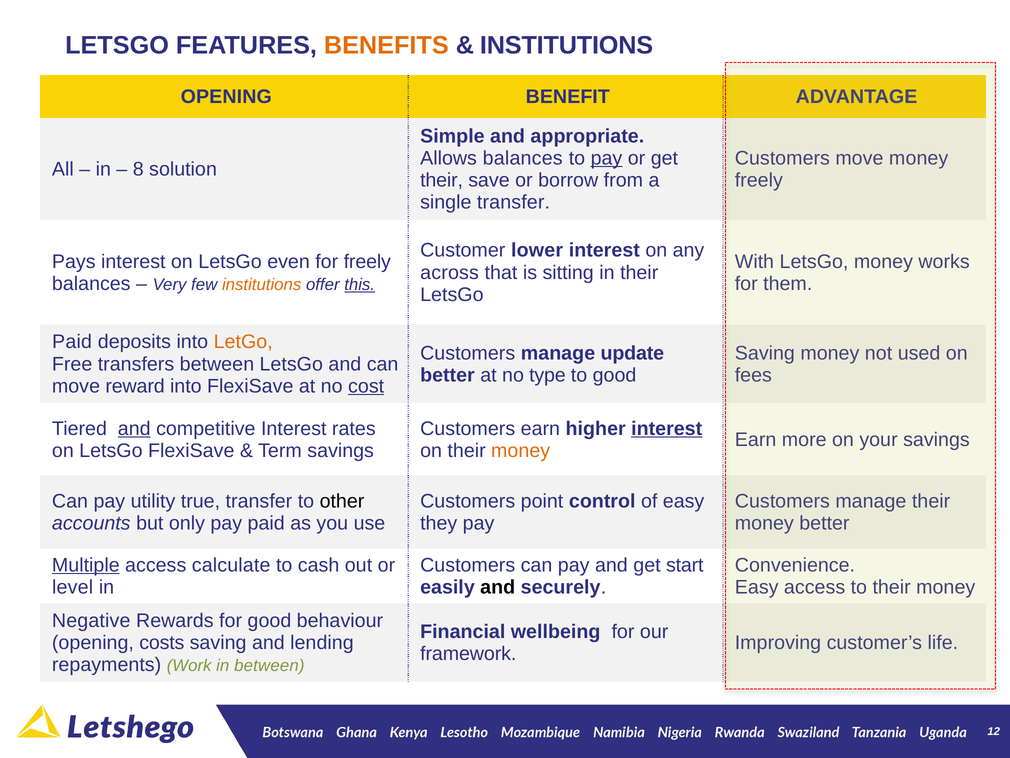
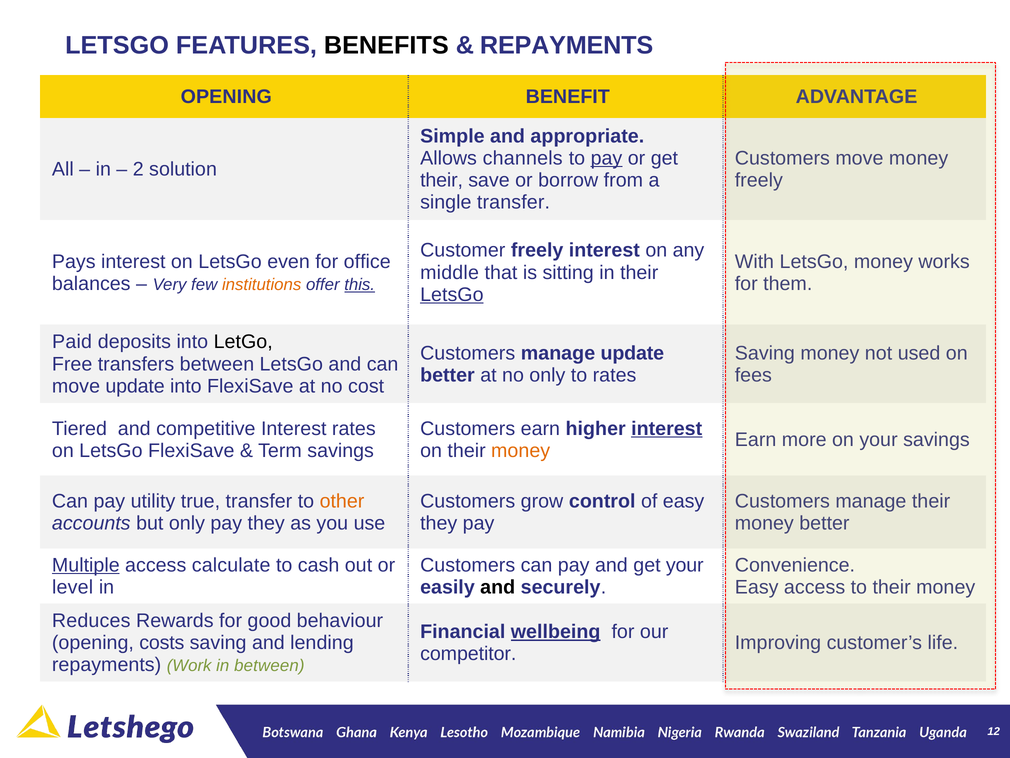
BENEFITS colour: orange -> black
INSTITUTIONS at (567, 46): INSTITUTIONS -> REPAYMENTS
Allows balances: balances -> channels
8: 8 -> 2
Customer lower: lower -> freely
for freely: freely -> office
across: across -> middle
LetsGo at (452, 294) underline: none -> present
LetGo colour: orange -> black
no type: type -> only
to good: good -> rates
move reward: reward -> update
cost underline: present -> none
and at (134, 428) underline: present -> none
other colour: black -> orange
point: point -> grow
pay paid: paid -> they
get start: start -> your
Negative: Negative -> Reduces
wellbeing underline: none -> present
framework: framework -> competitor
